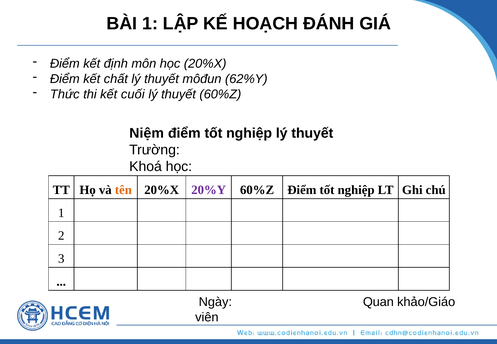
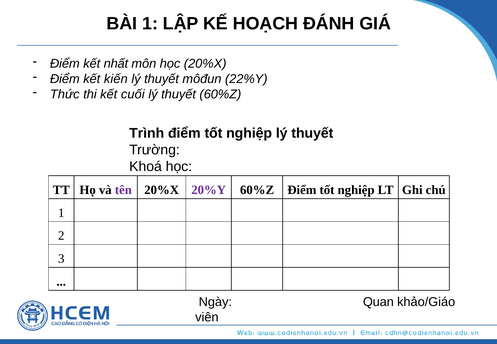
định: định -> nhất
chất: chất -> kiến
62%Y: 62%Y -> 22%Y
Niệm: Niệm -> Trình
tên colour: orange -> purple
